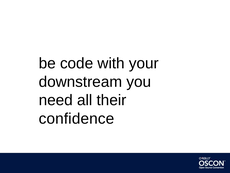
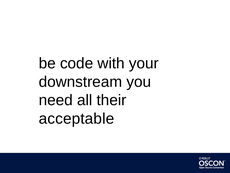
confidence: confidence -> acceptable
